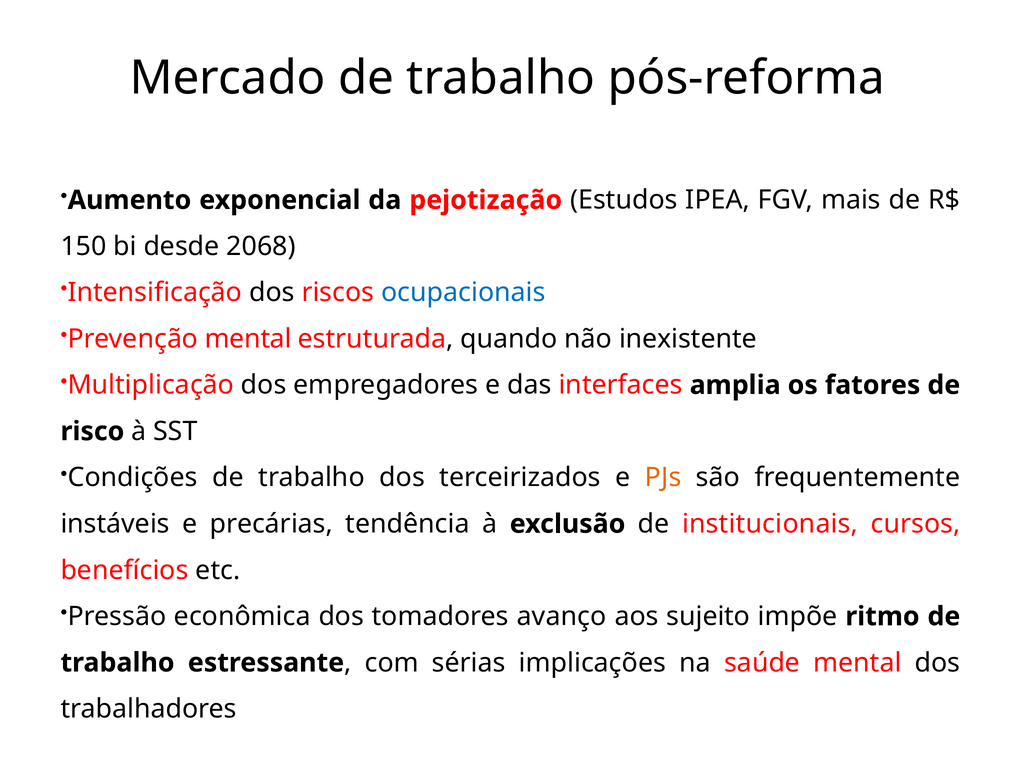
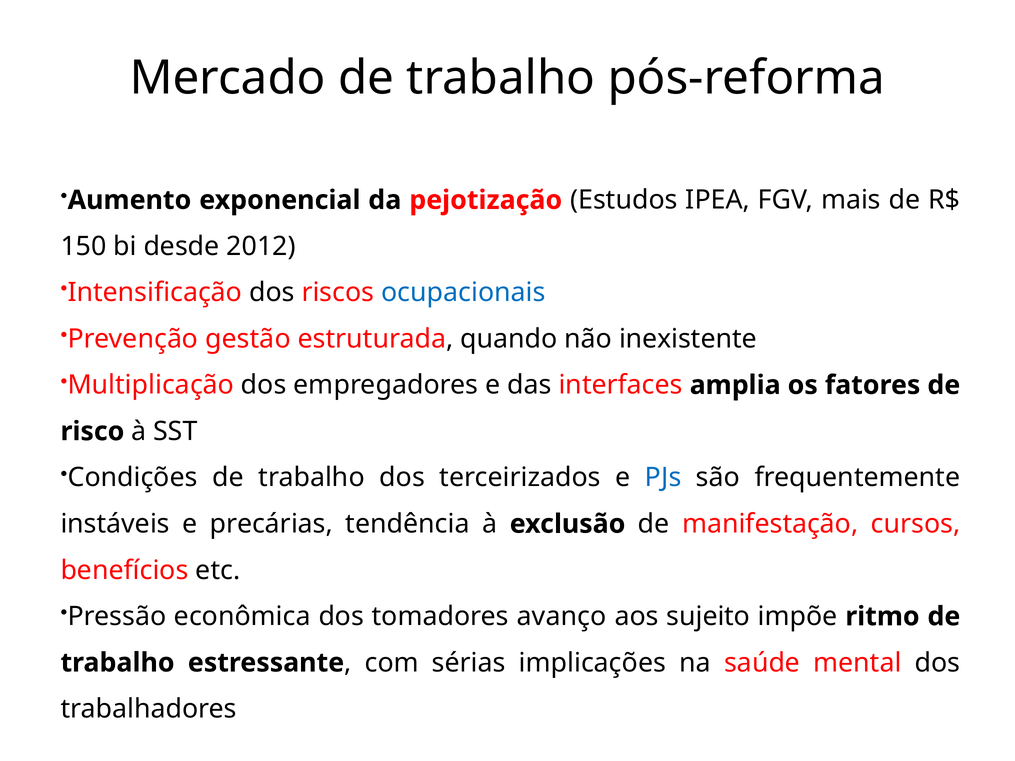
2068: 2068 -> 2012
Prevenção mental: mental -> gestão
PJs colour: orange -> blue
institucionais: institucionais -> manifestação
